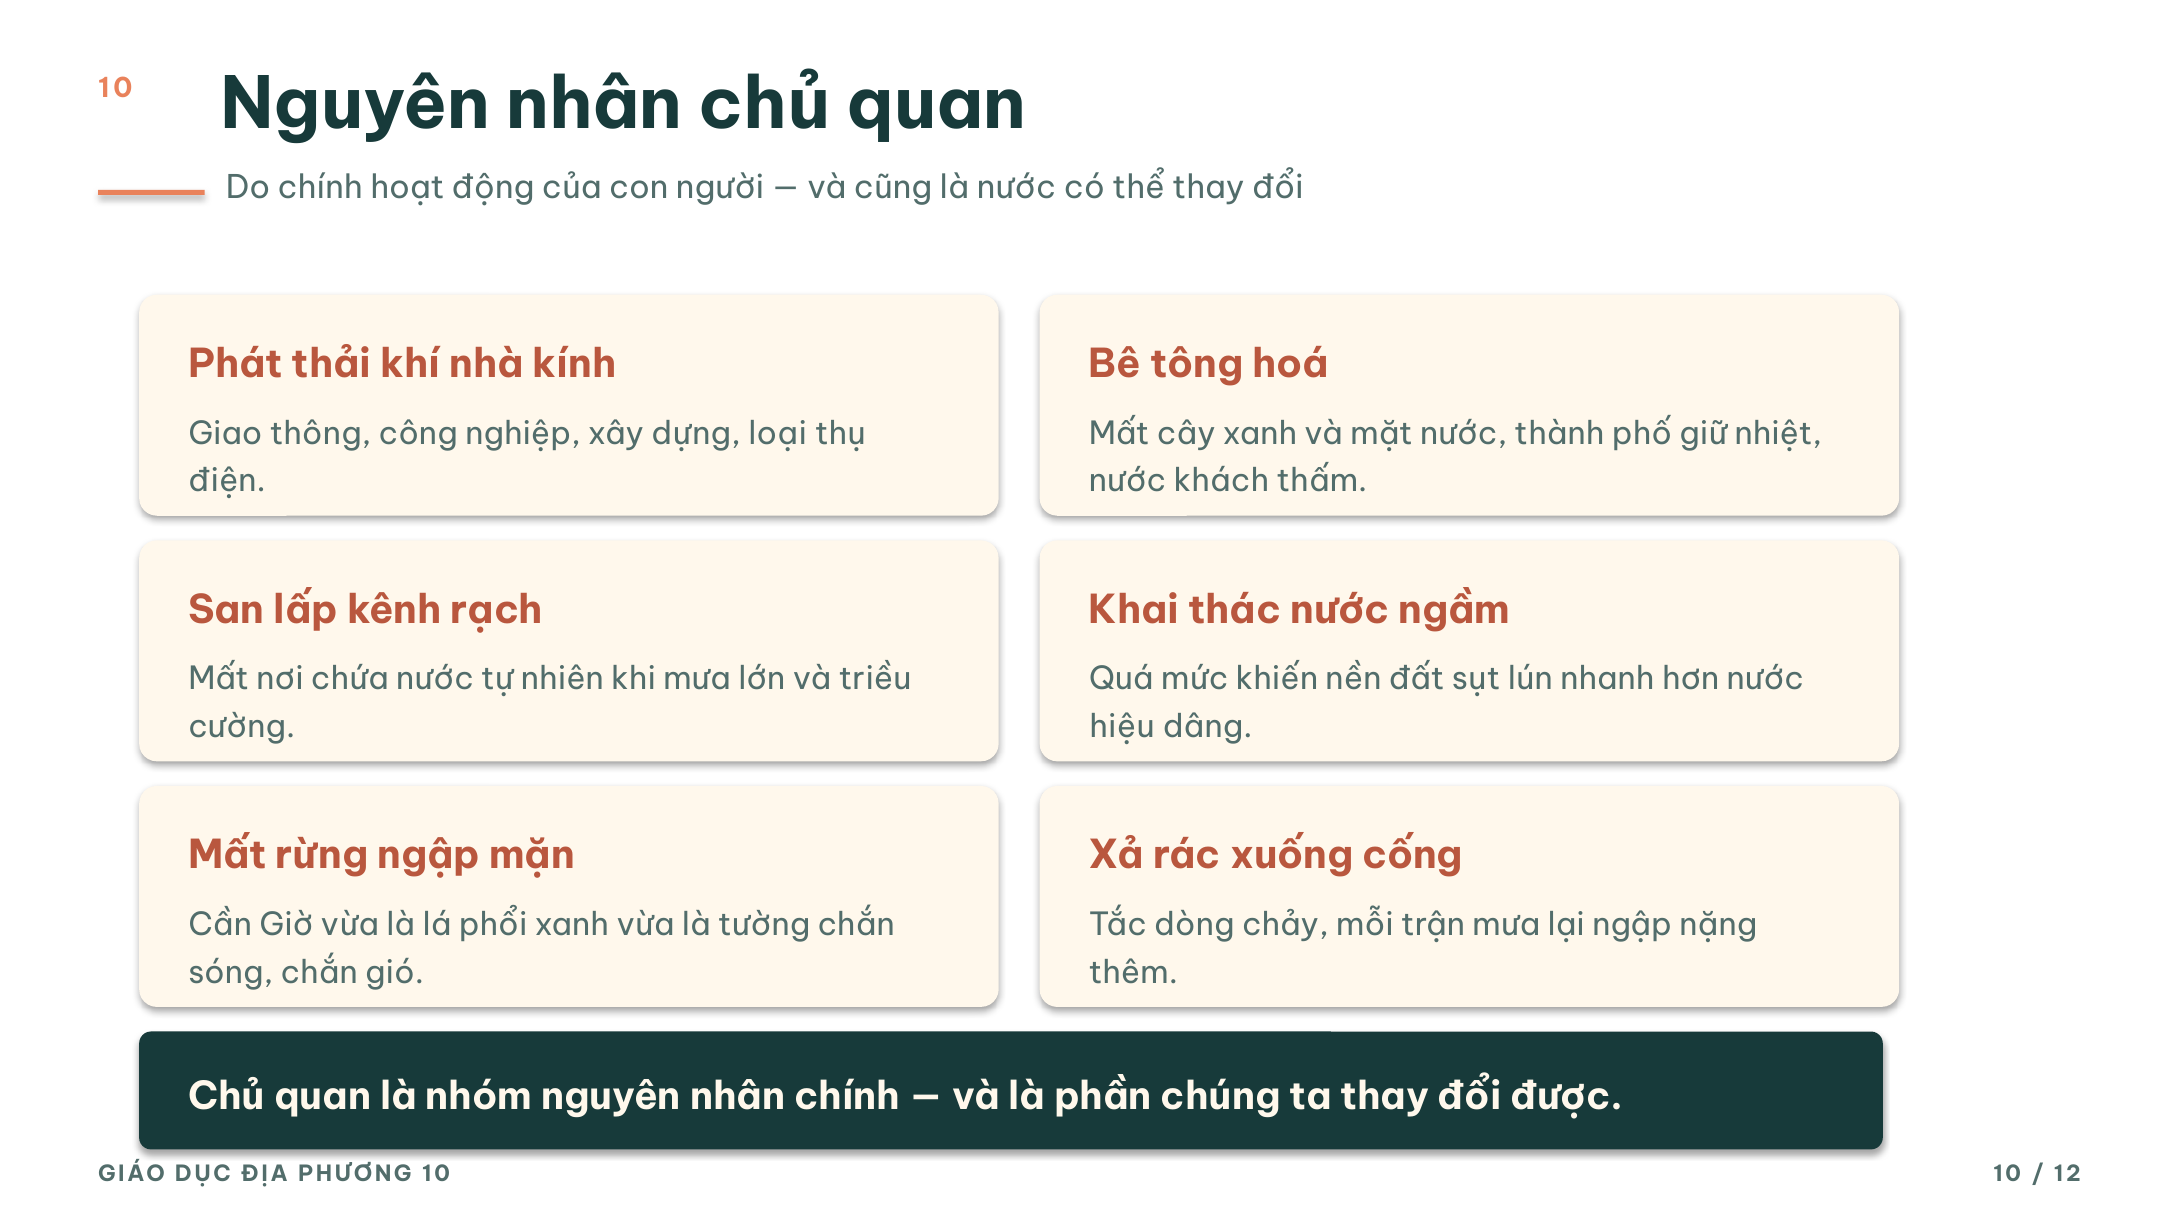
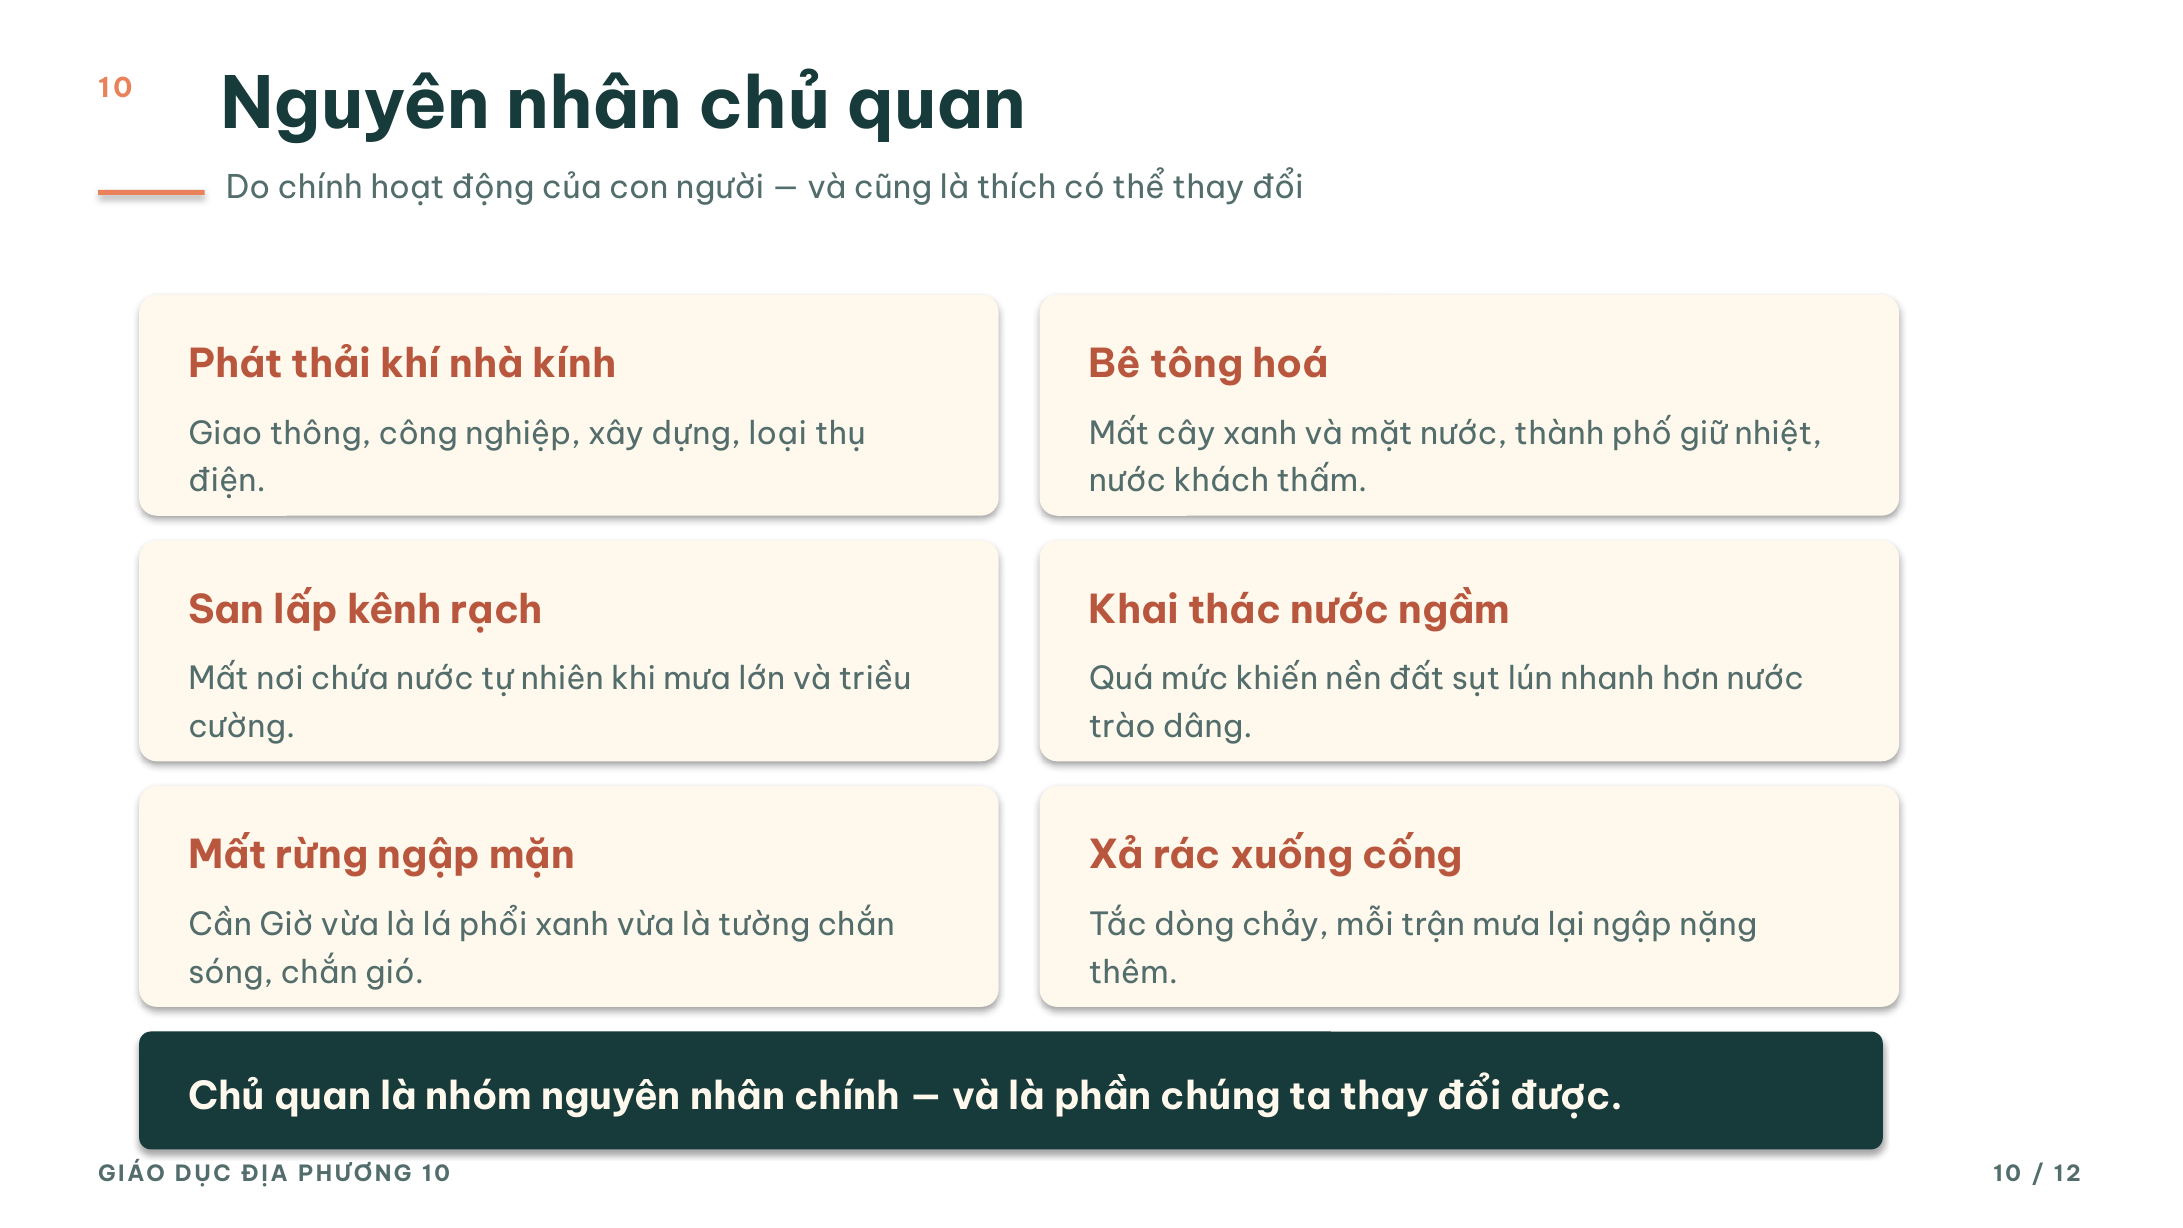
là nước: nước -> thích
hiệu: hiệu -> trào
